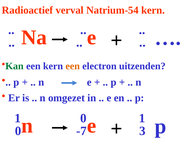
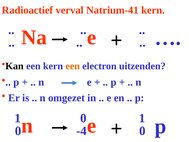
Natrium-54: Natrium-54 -> Natrium-41
Kan colour: green -> black
-7: -7 -> -4
e 3: 3 -> 0
